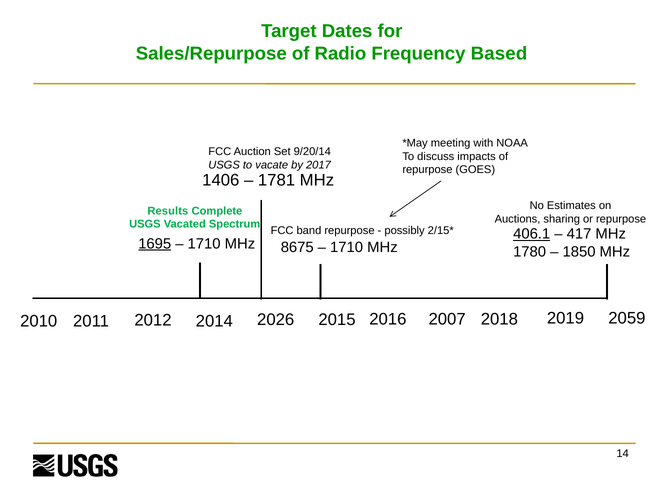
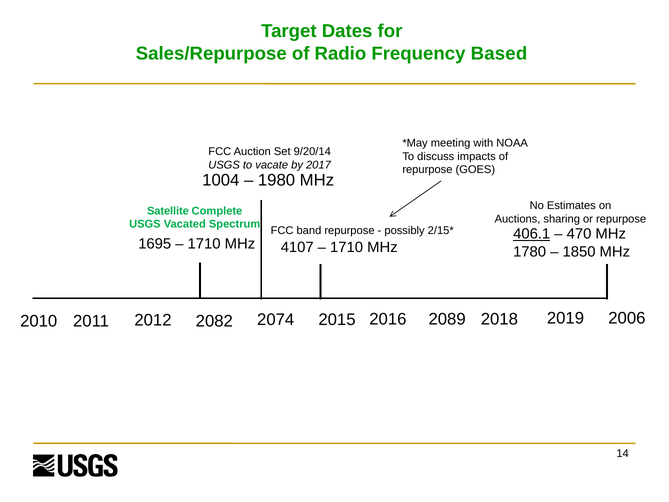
1406: 1406 -> 1004
1781: 1781 -> 1980
Results: Results -> Satellite
417: 417 -> 470
1695 underline: present -> none
8675: 8675 -> 4107
2026: 2026 -> 2074
2007: 2007 -> 2089
2014: 2014 -> 2082
2059: 2059 -> 2006
